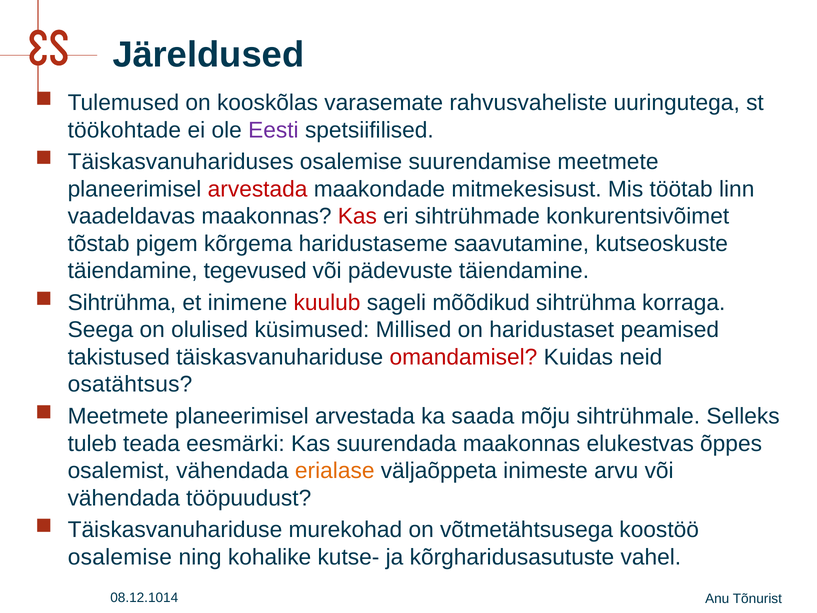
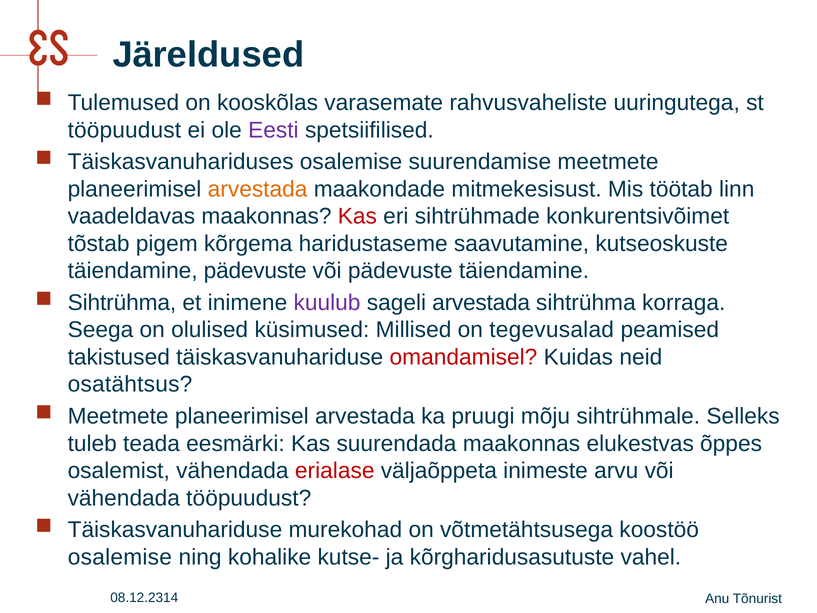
töökohtade at (124, 130): töökohtade -> tööpuudust
arvestada at (258, 189) colour: red -> orange
täiendamine tegevused: tegevused -> pädevuste
kuulub colour: red -> purple
sageli mõõdikud: mõõdikud -> arvestada
haridustaset: haridustaset -> tegevusalad
saada: saada -> pruugi
erialase colour: orange -> red
08.12.1014: 08.12.1014 -> 08.12.2314
